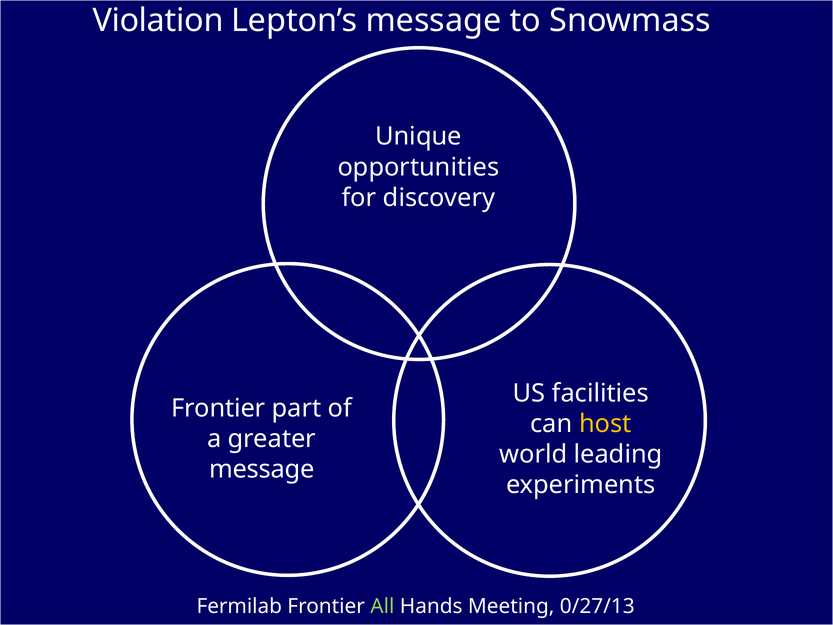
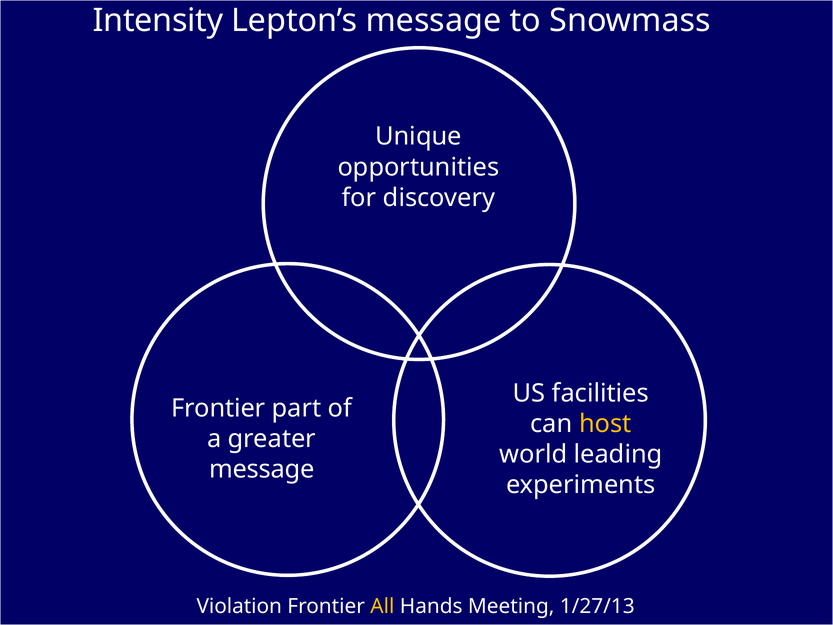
Violation: Violation -> Intensity
Fermilab: Fermilab -> Violation
All colour: light green -> yellow
0/27/13: 0/27/13 -> 1/27/13
